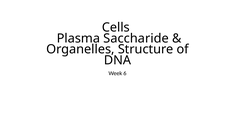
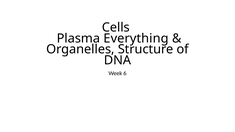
Saccharide: Saccharide -> Everything
